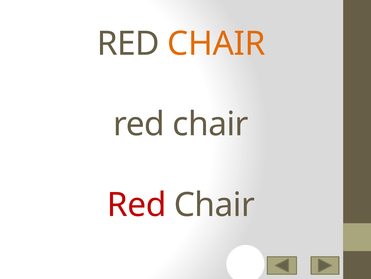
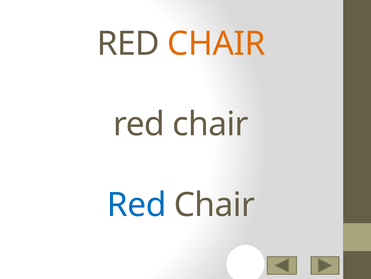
Red at (137, 204) colour: red -> blue
